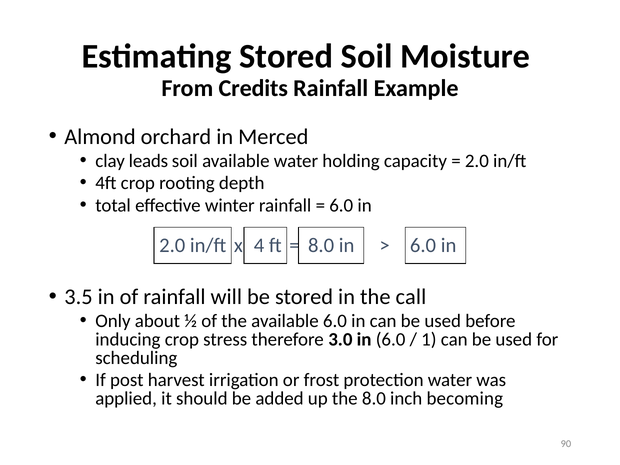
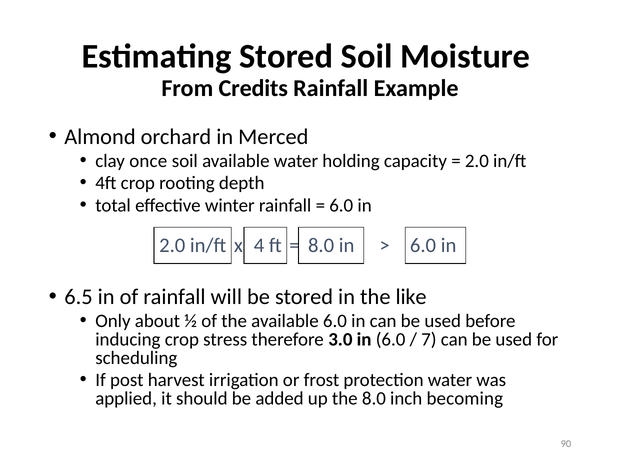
leads: leads -> once
3.5: 3.5 -> 6.5
call: call -> like
1: 1 -> 7
